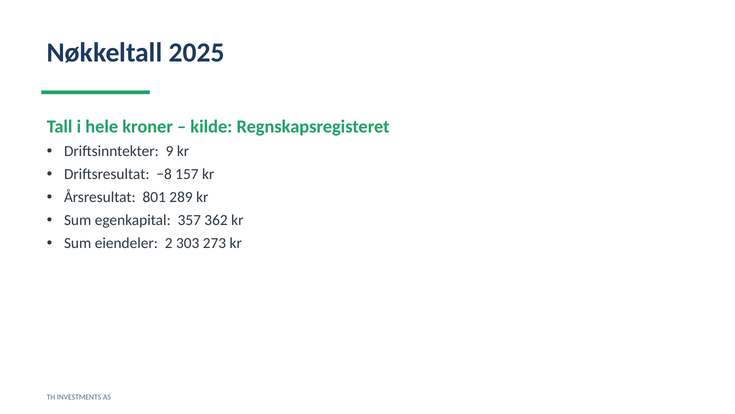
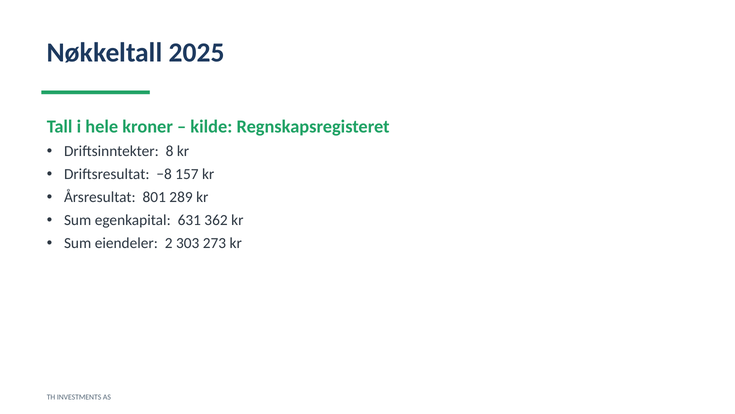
9: 9 -> 8
357: 357 -> 631
